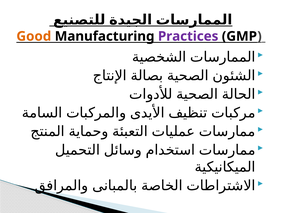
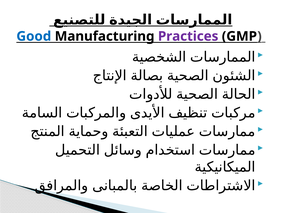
Good colour: orange -> blue
